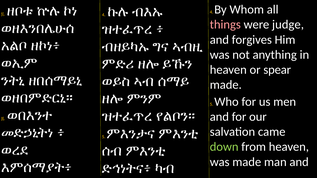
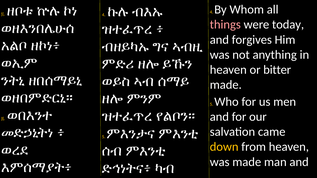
judge: judge -> today
spear: spear -> bitter
down colour: light green -> yellow
